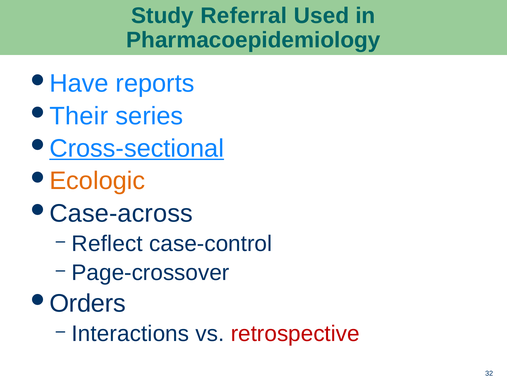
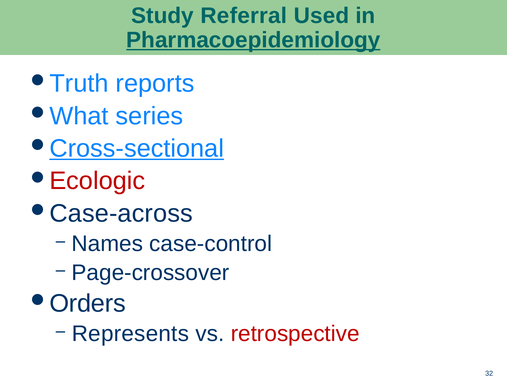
Pharmacoepidemiology underline: none -> present
Have: Have -> Truth
Their: Their -> What
Ecologic colour: orange -> red
Reflect: Reflect -> Names
Interactions: Interactions -> Represents
